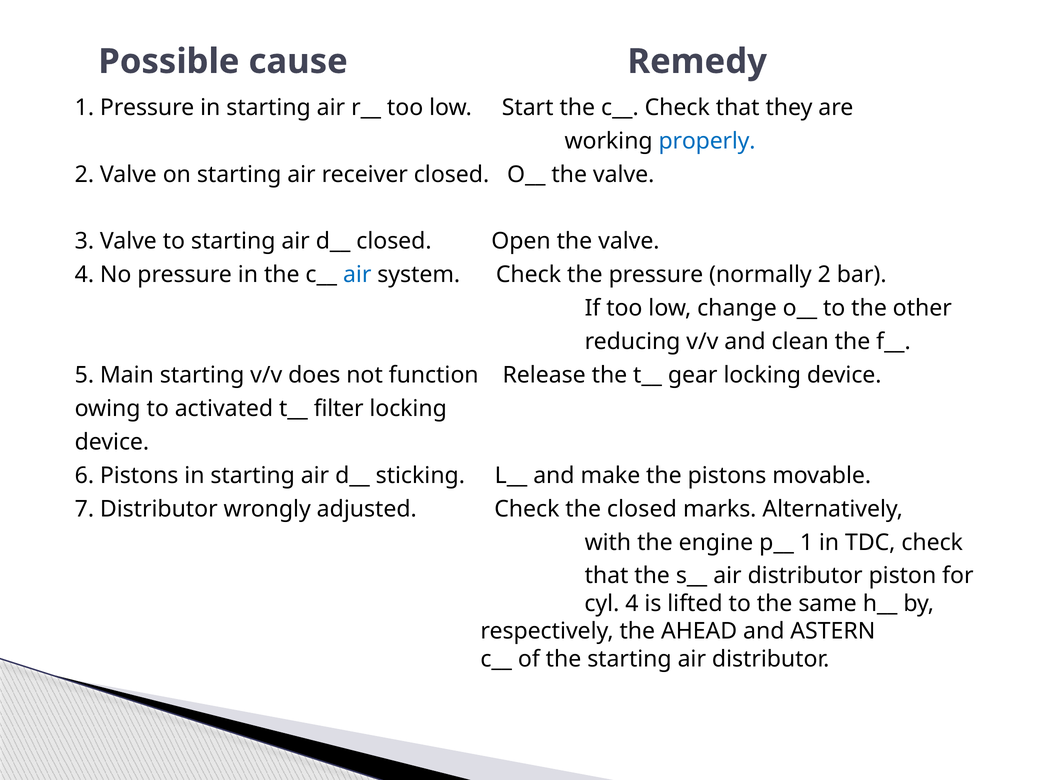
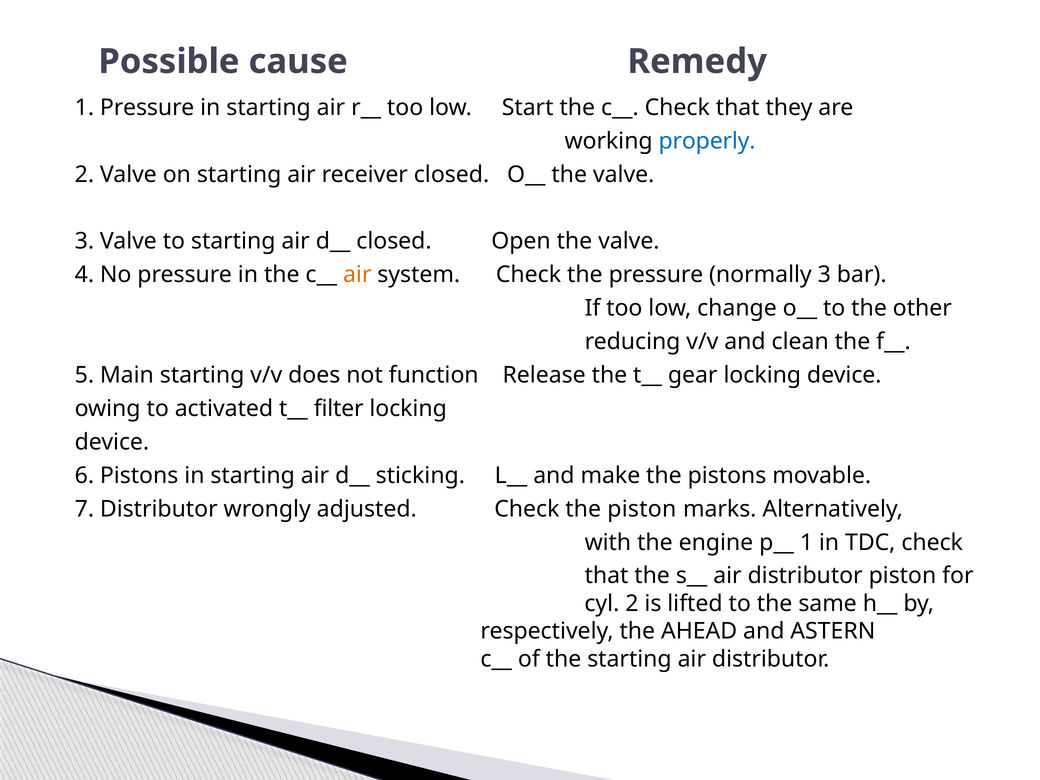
air at (357, 275) colour: blue -> orange
normally 2: 2 -> 3
the closed: closed -> piston
cyl 4: 4 -> 2
